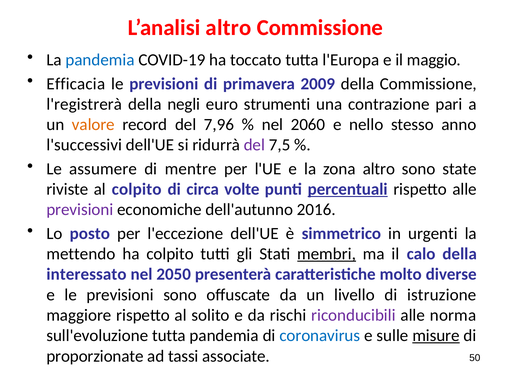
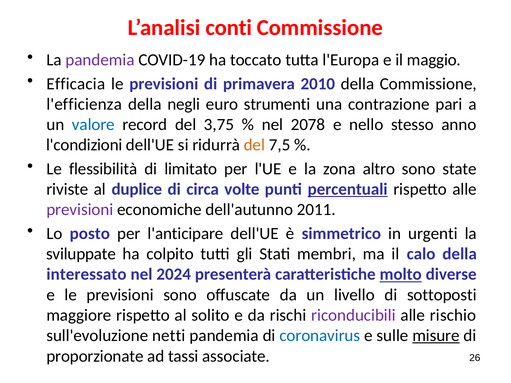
L’analisi altro: altro -> conti
pandemia at (100, 60) colour: blue -> purple
2009: 2009 -> 2010
l'registrerà: l'registrerà -> l'efficienza
valore colour: orange -> blue
7,96: 7,96 -> 3,75
2060: 2060 -> 2078
l'successivi: l'successivi -> l'condizioni
del at (254, 145) colour: purple -> orange
assumere: assumere -> flessibilità
mentre: mentre -> limitato
al colpito: colpito -> duplice
2016: 2016 -> 2011
l'eccezione: l'eccezione -> l'anticipare
mettendo: mettendo -> sviluppate
membri underline: present -> none
2050: 2050 -> 2024
molto underline: none -> present
istruzione: istruzione -> sottoposti
norma: norma -> rischio
sull'evoluzione tutta: tutta -> netti
50: 50 -> 26
